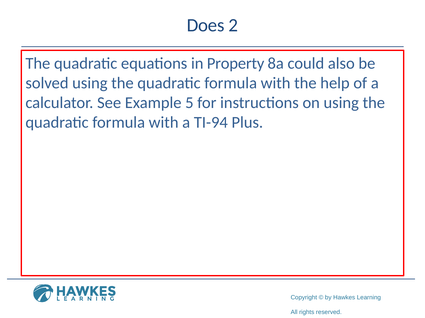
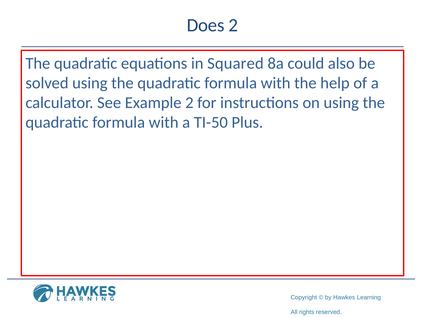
Property: Property -> Squared
Example 5: 5 -> 2
TI-94: TI-94 -> TI-50
